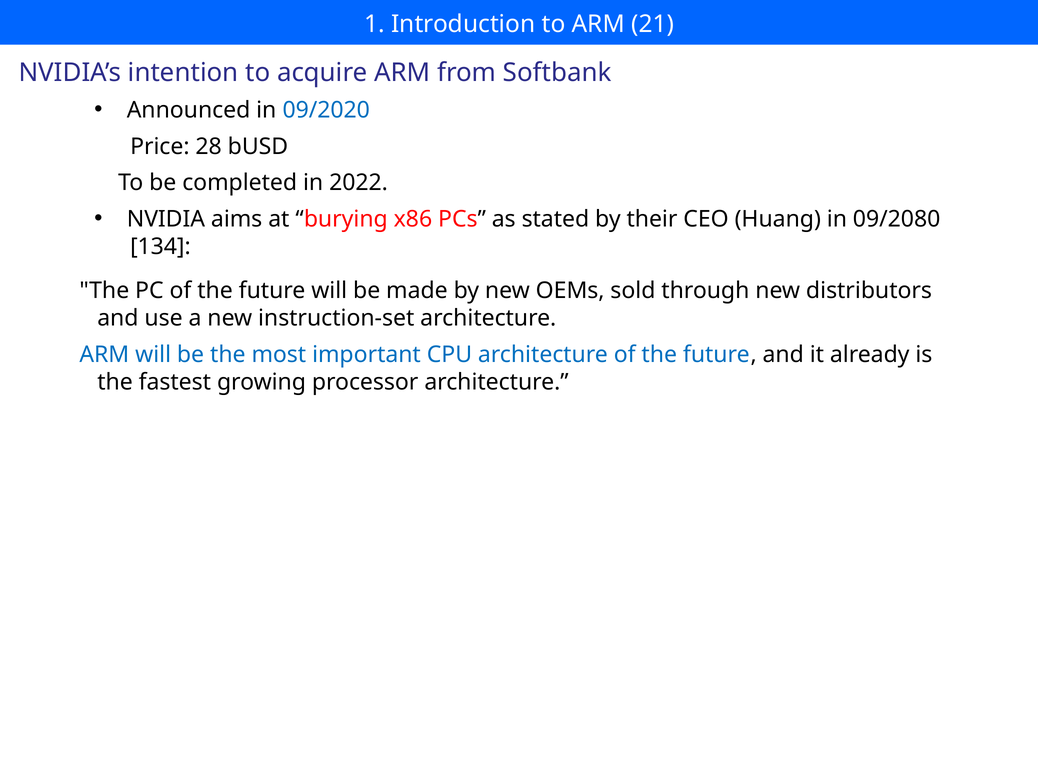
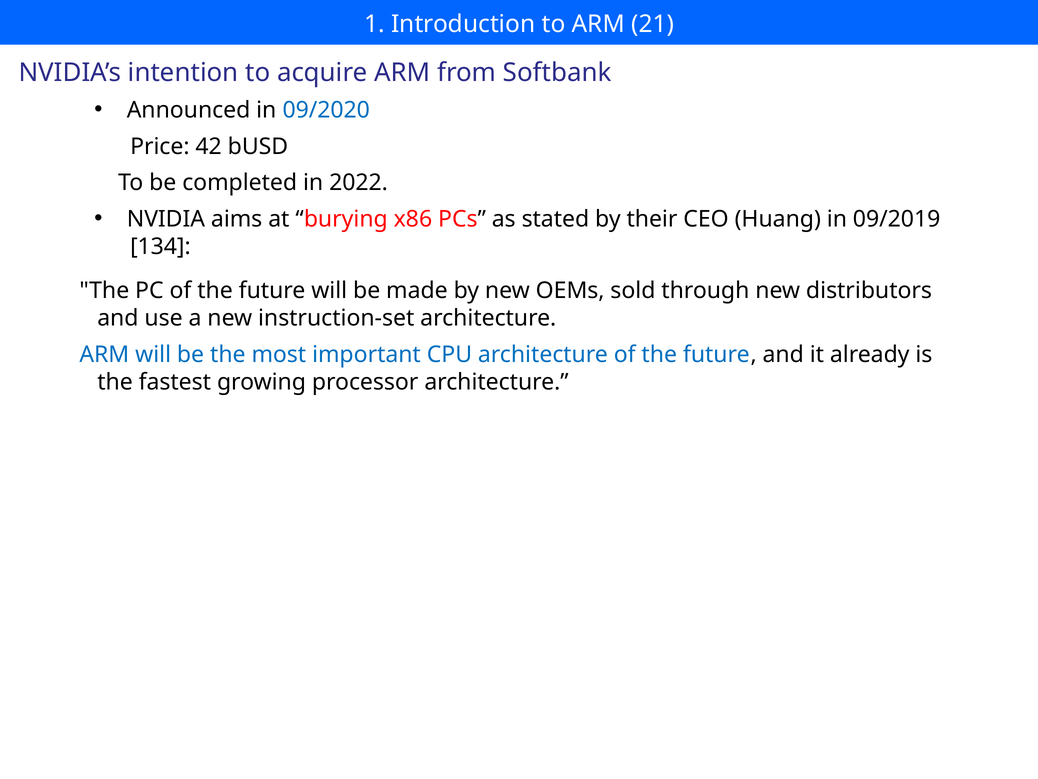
28: 28 -> 42
09/2080: 09/2080 -> 09/2019
